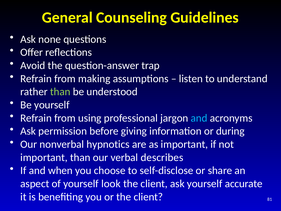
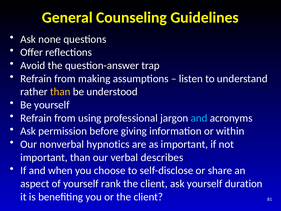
than at (60, 92) colour: light green -> yellow
during: during -> within
look: look -> rank
accurate: accurate -> duration
